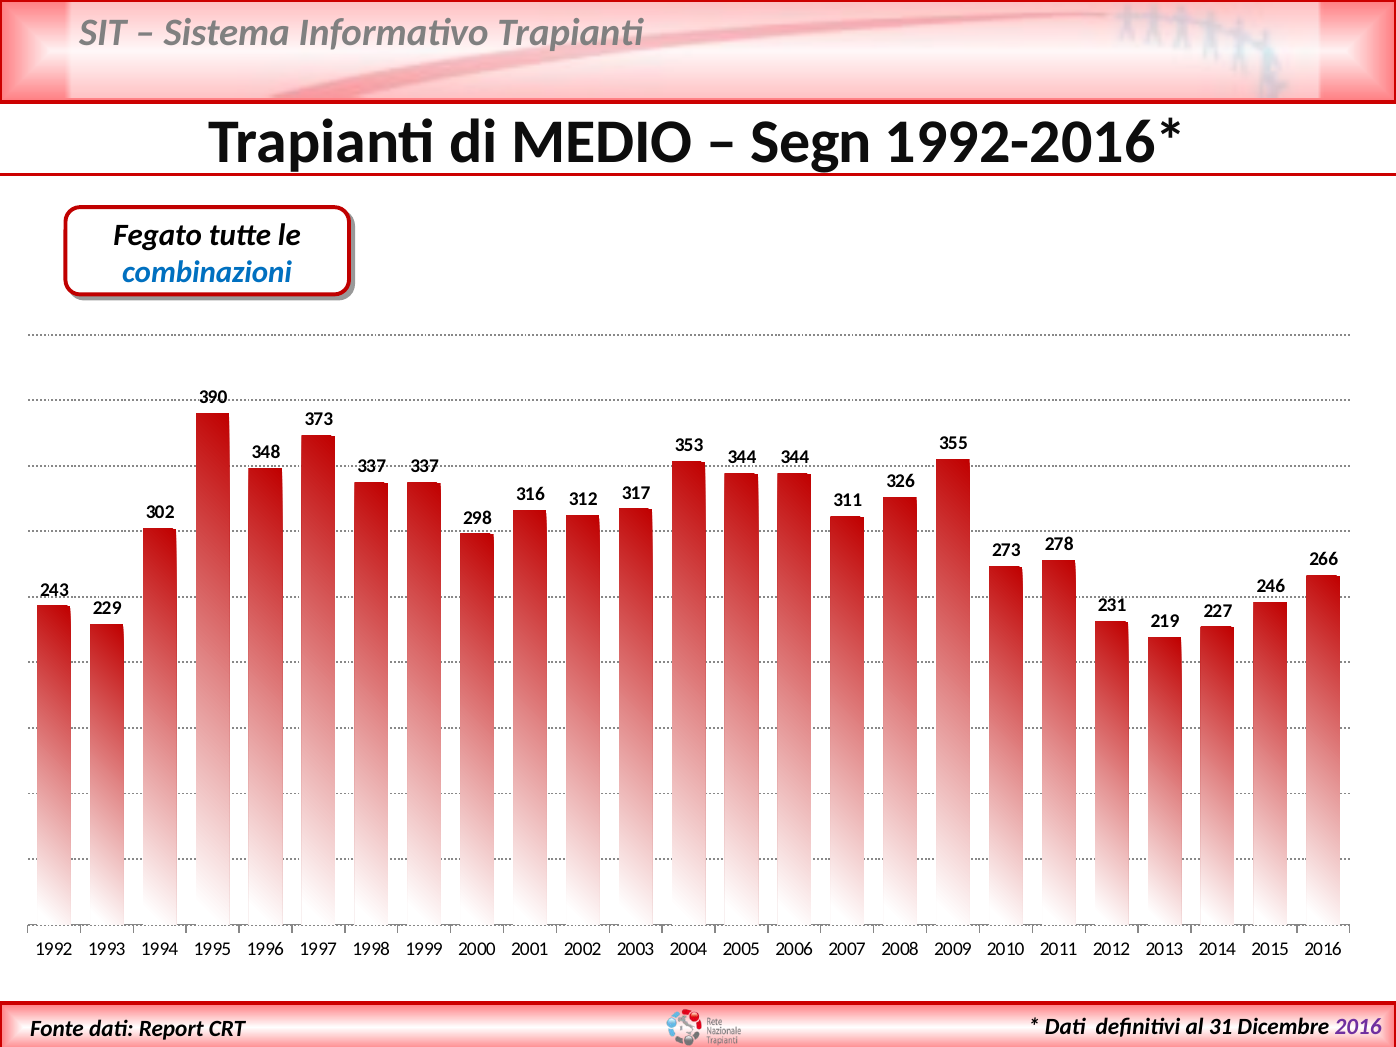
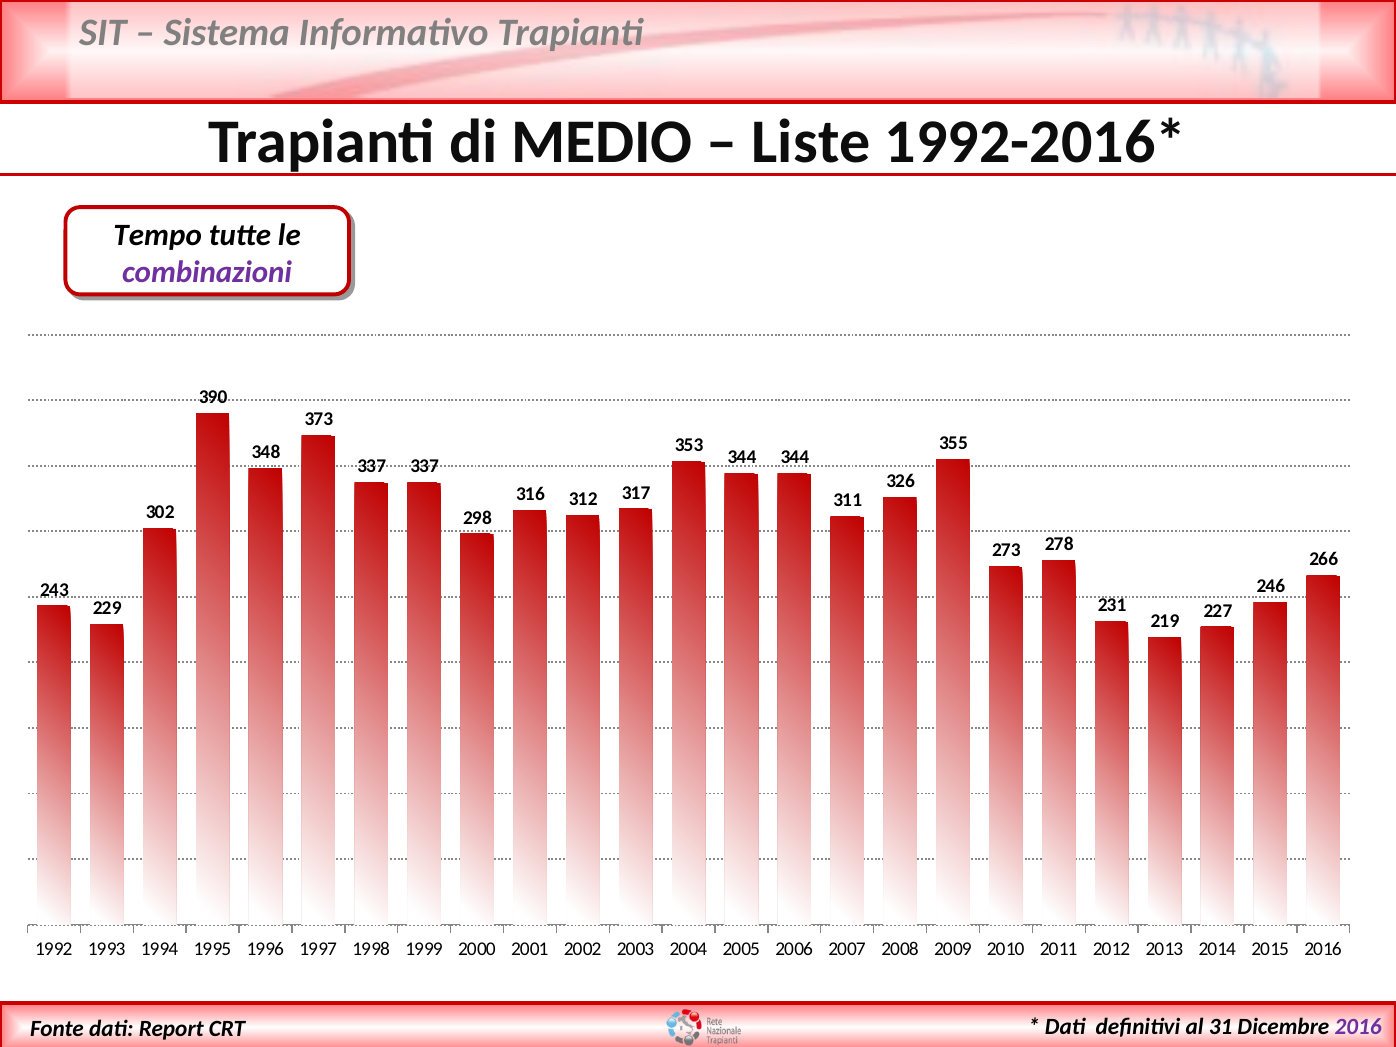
Segn: Segn -> Liste
Fegato: Fegato -> Tempo
combinazioni colour: blue -> purple
